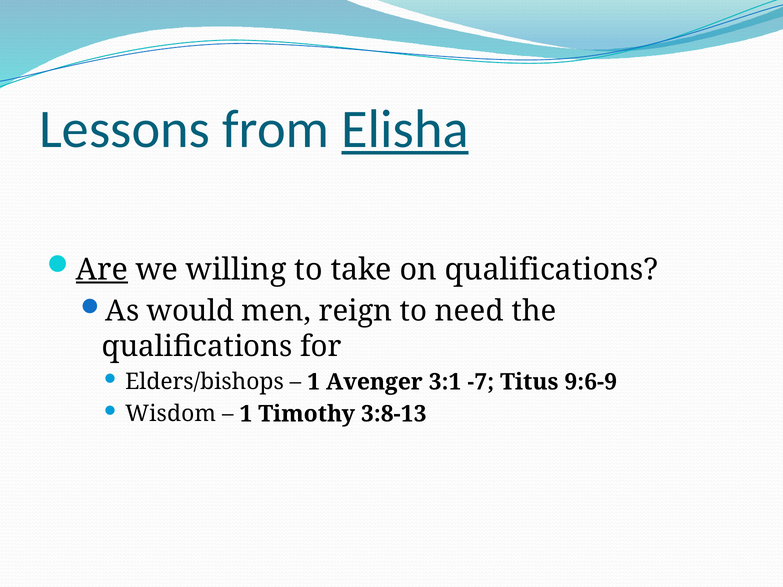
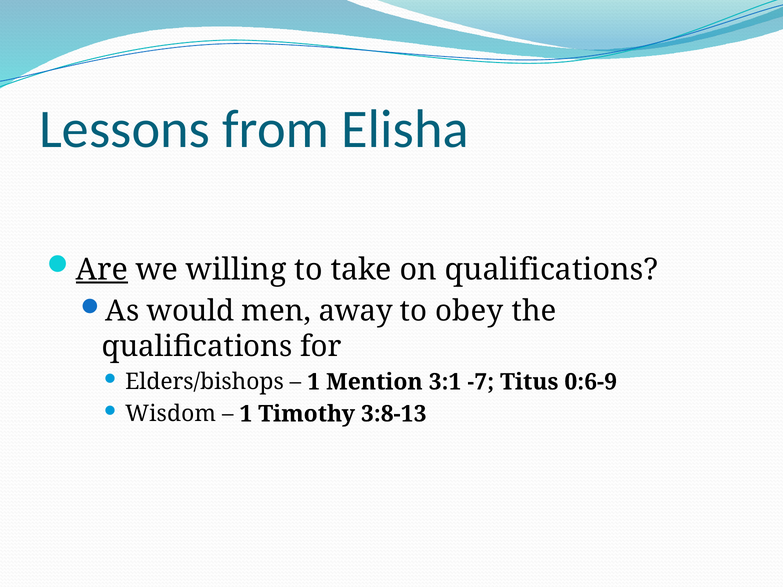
Elisha underline: present -> none
reign: reign -> away
need: need -> obey
Avenger: Avenger -> Mention
9:6-9: 9:6-9 -> 0:6-9
